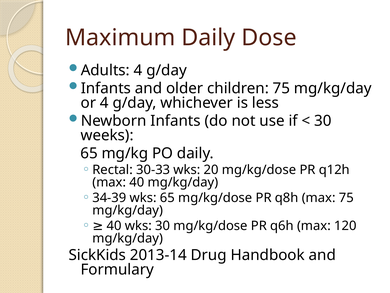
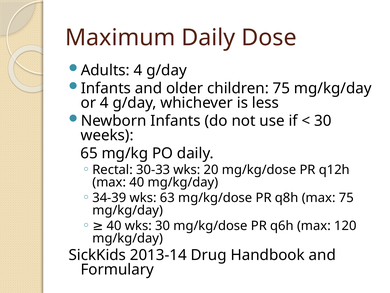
wks 65: 65 -> 63
